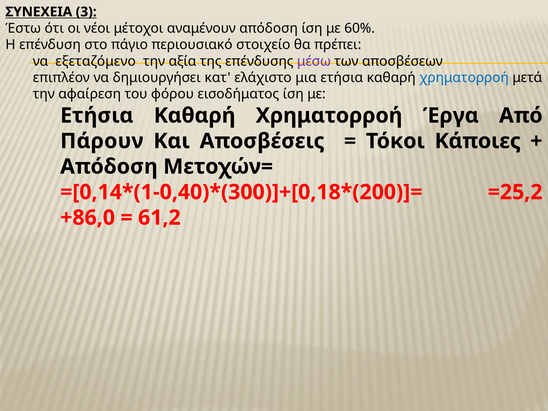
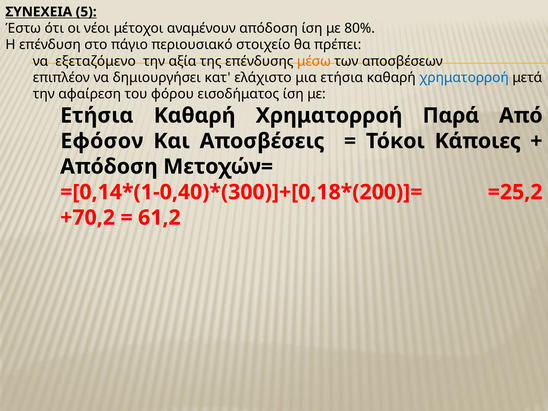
3: 3 -> 5
60%: 60% -> 80%
μέσω colour: purple -> orange
Έργα: Έργα -> Παρά
Πάρουν: Πάρουν -> Εφόσον
+86,0: +86,0 -> +70,2
